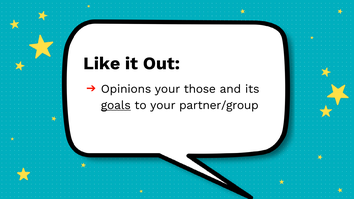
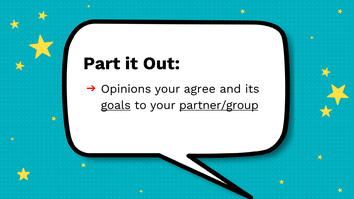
Like: Like -> Part
those: those -> agree
partner/group underline: none -> present
